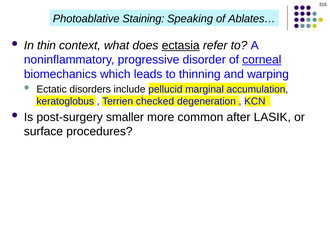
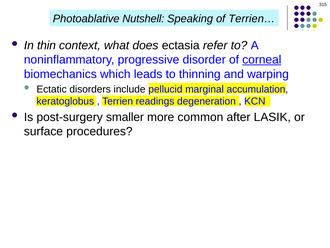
Staining: Staining -> Nutshell
Ablates…: Ablates… -> Terrien…
ectasia underline: present -> none
checked: checked -> readings
